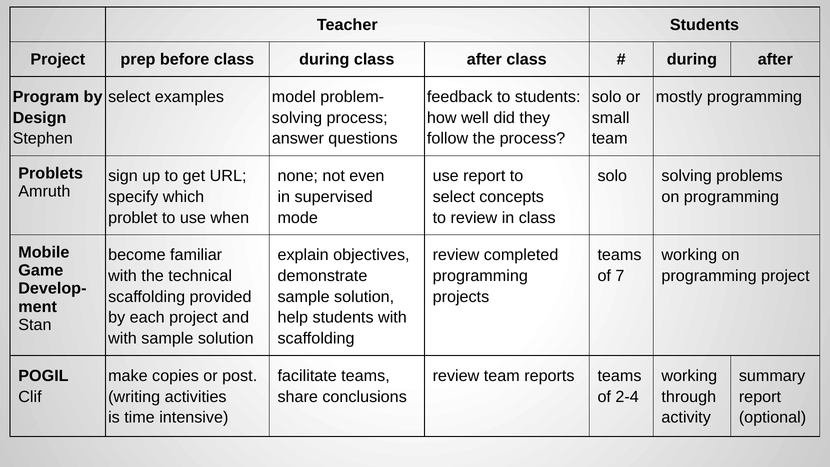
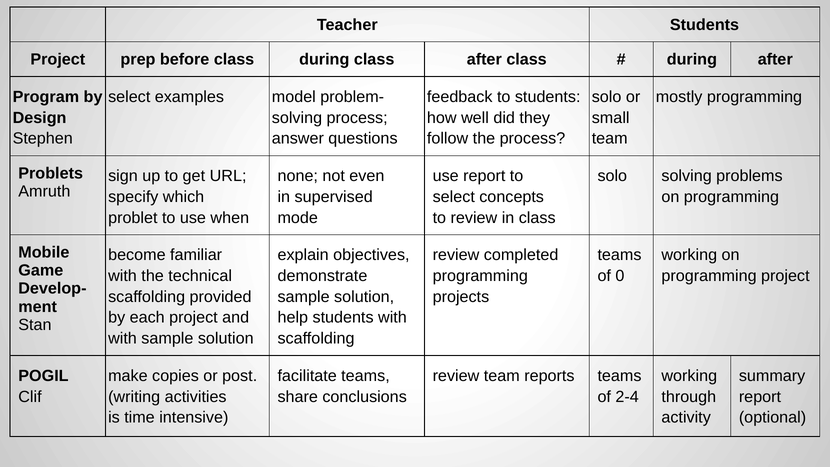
7: 7 -> 0
